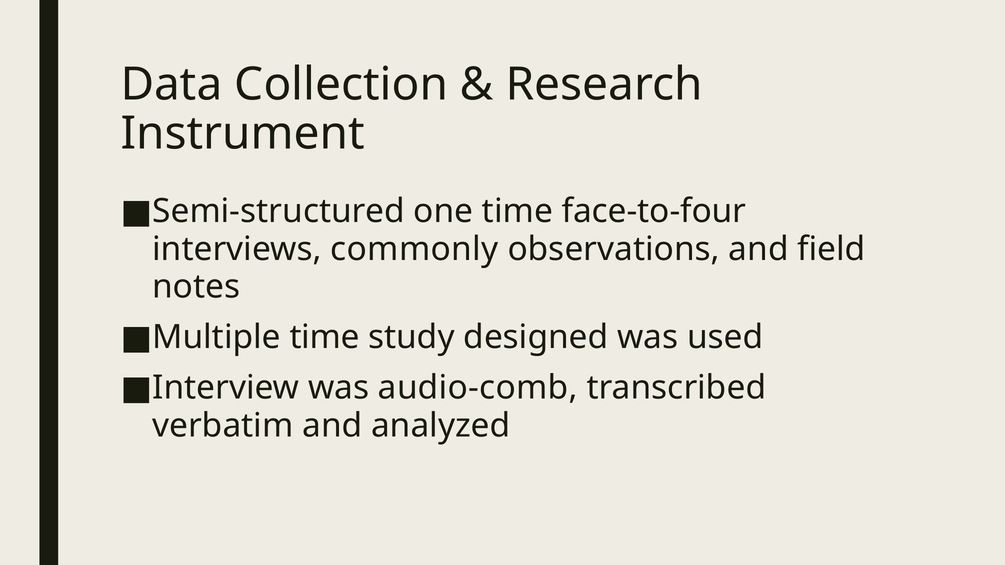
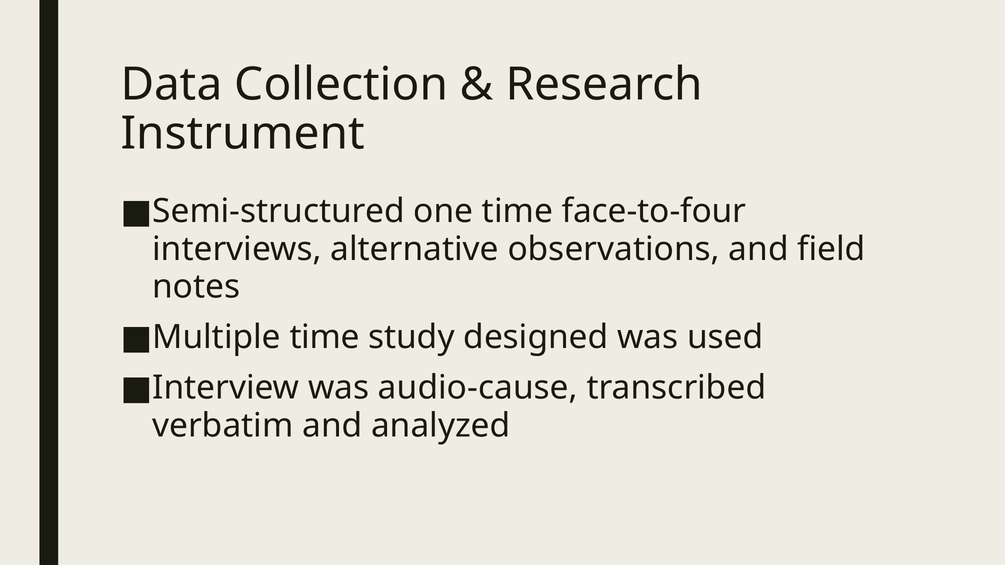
commonly: commonly -> alternative
audio-comb: audio-comb -> audio-cause
